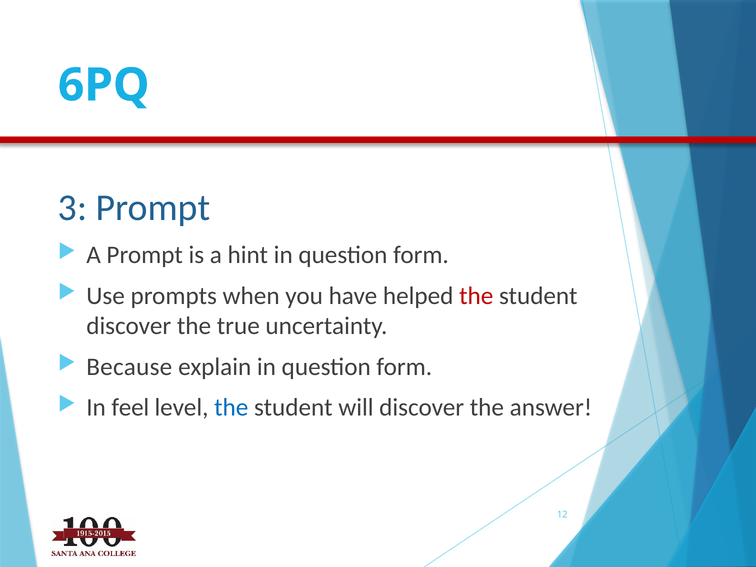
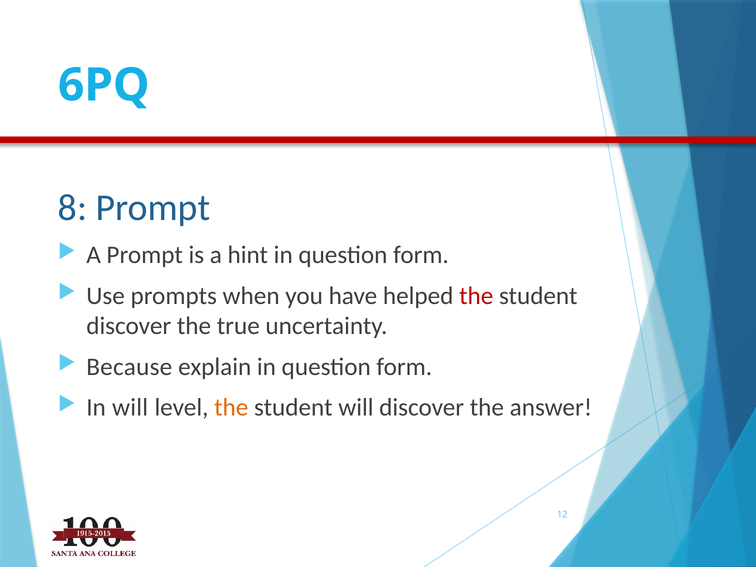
3: 3 -> 8
In feel: feel -> will
the at (231, 408) colour: blue -> orange
